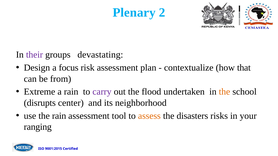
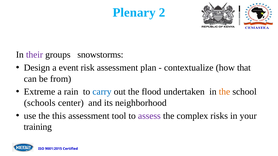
devastating: devastating -> snowstorms
focus: focus -> event
carry colour: purple -> blue
disrupts: disrupts -> schools
the rain: rain -> this
assess colour: orange -> purple
disasters: disasters -> complex
ranging: ranging -> training
